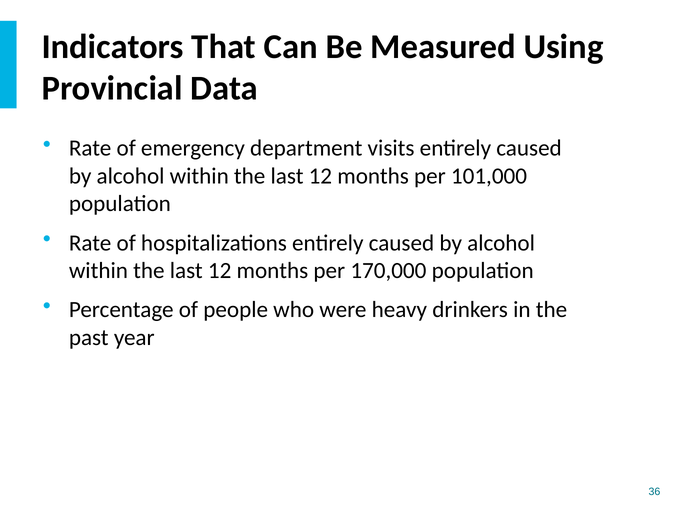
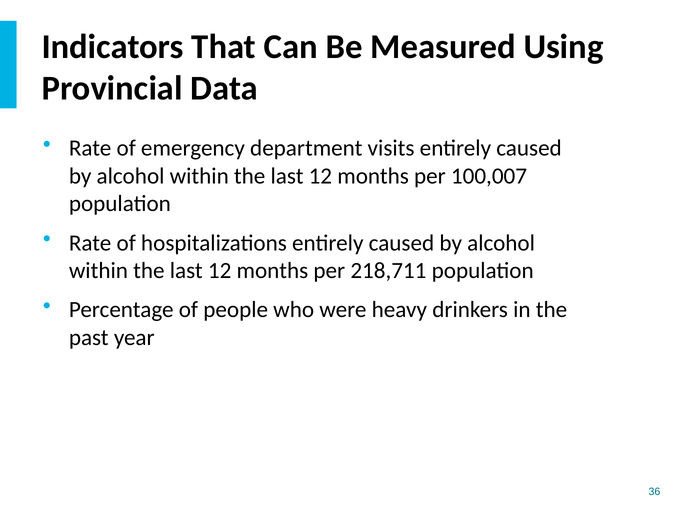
101,000: 101,000 -> 100,007
170,000: 170,000 -> 218,711
